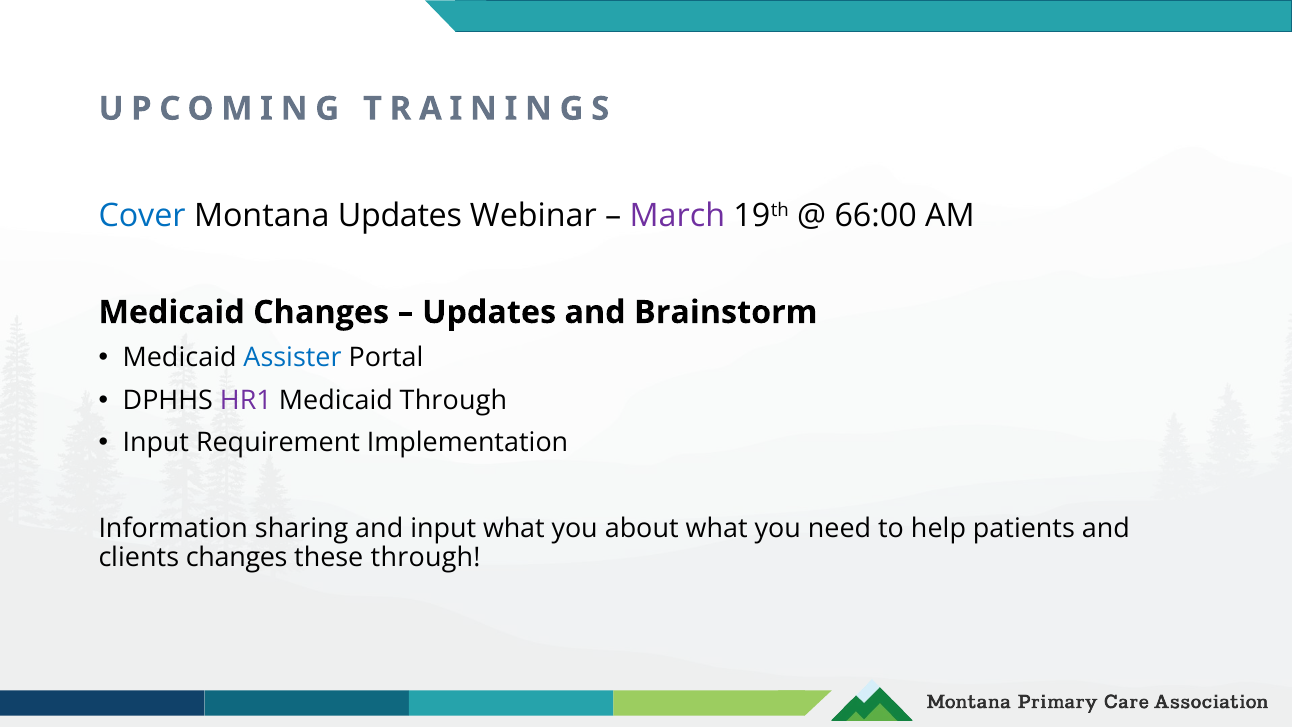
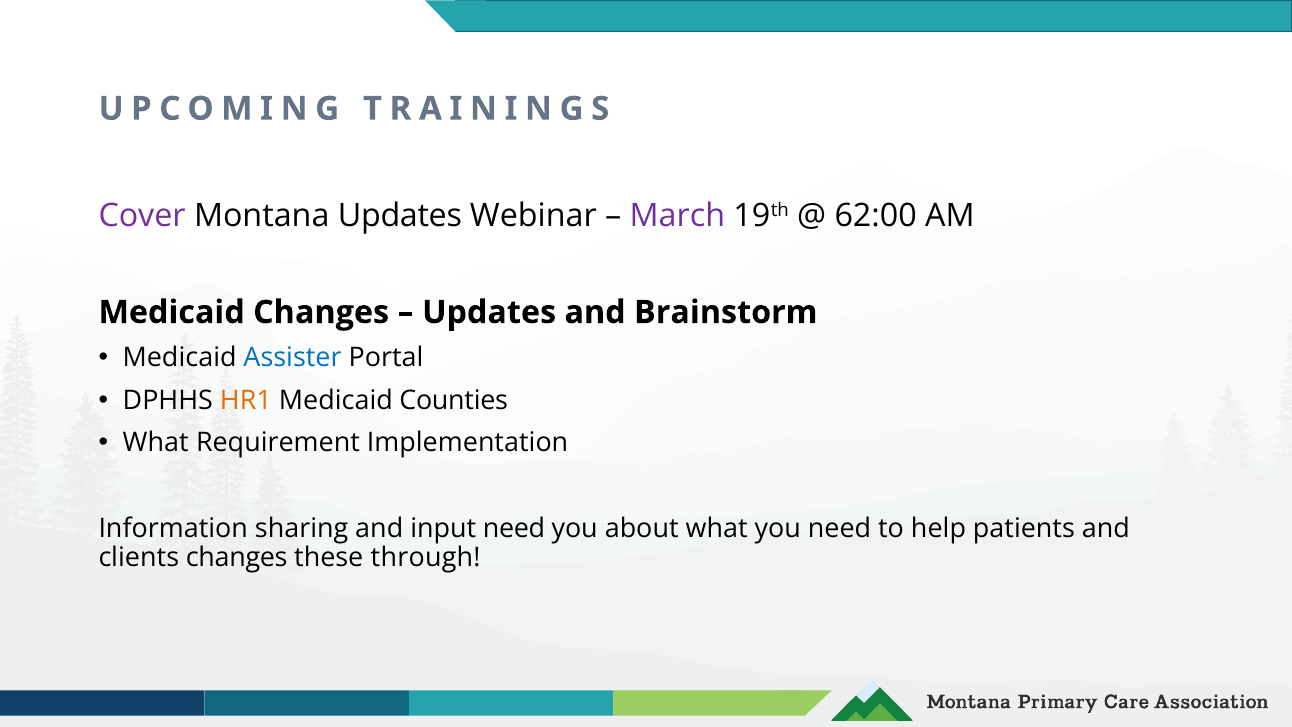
Cover colour: blue -> purple
66:00: 66:00 -> 62:00
HR1 colour: purple -> orange
Medicaid Through: Through -> Counties
Input at (156, 443): Input -> What
input what: what -> need
